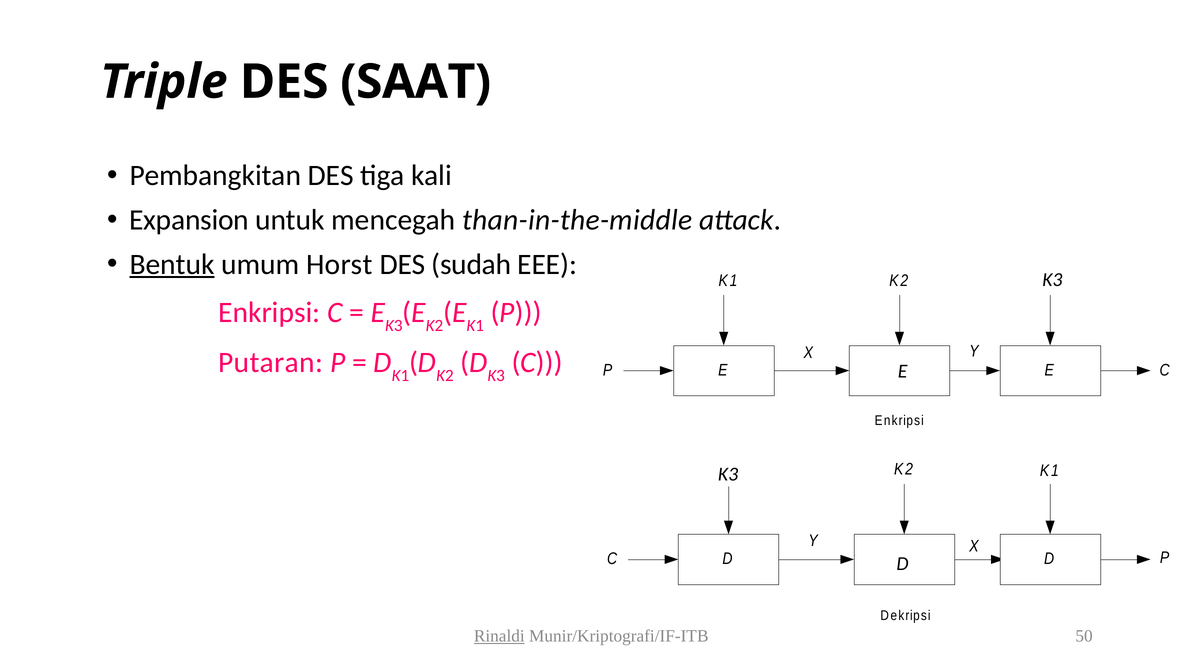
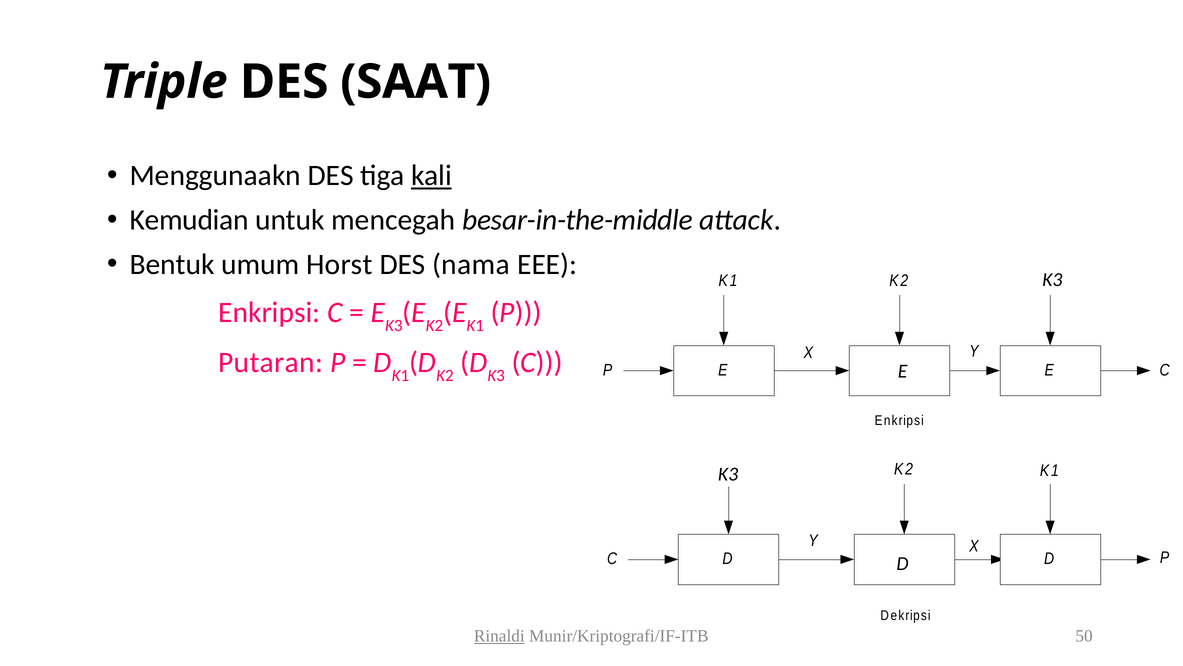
Pembangkitan: Pembangkitan -> Menggunaakn
kali underline: none -> present
Expansion: Expansion -> Kemudian
than-in-the-middle: than-in-the-middle -> besar-in-the-middle
Bentuk underline: present -> none
sudah: sudah -> nama
